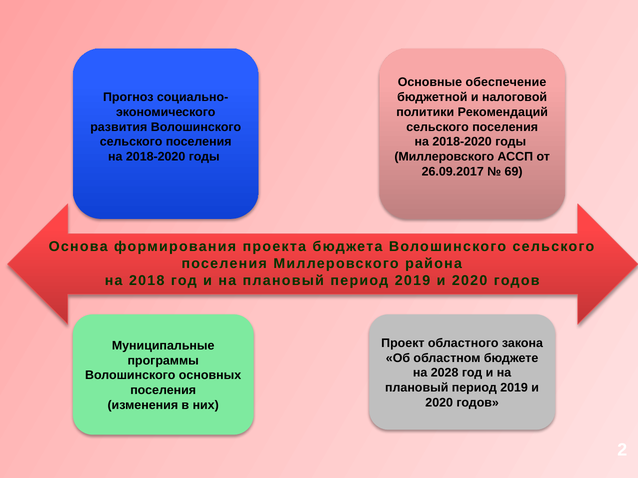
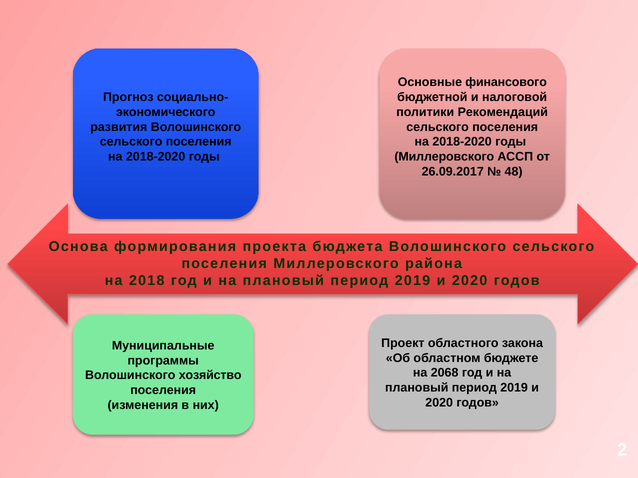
обеспечение: обеспечение -> финансового
69: 69 -> 48
2028: 2028 -> 2068
основных: основных -> хозяйство
